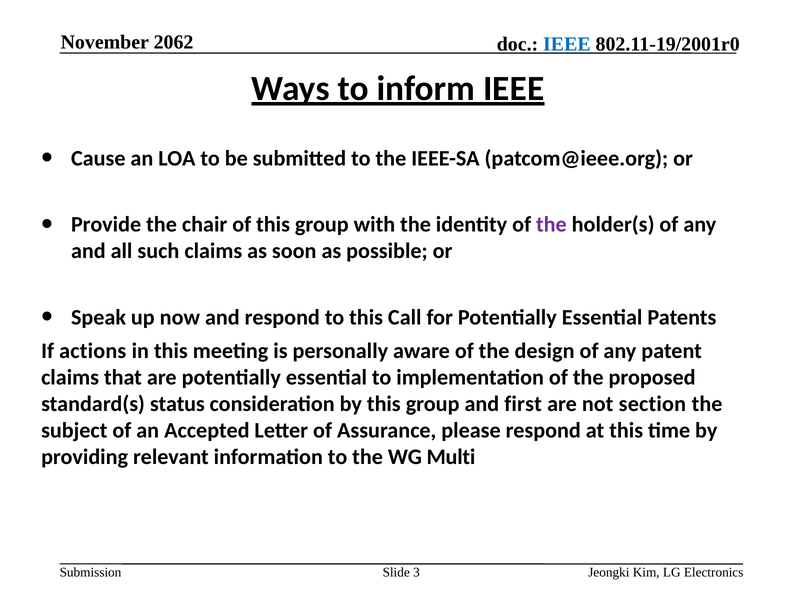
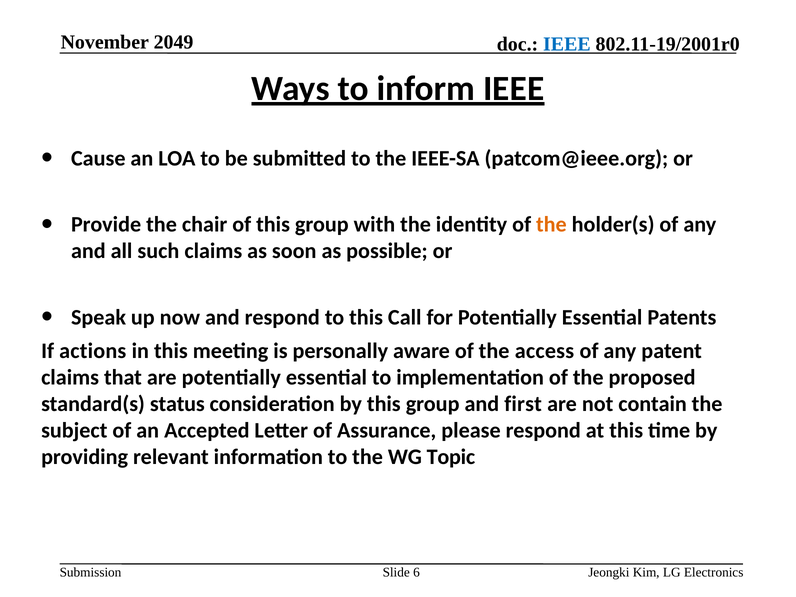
2062: 2062 -> 2049
the at (551, 225) colour: purple -> orange
design: design -> access
section: section -> contain
Multi: Multi -> Topic
3: 3 -> 6
